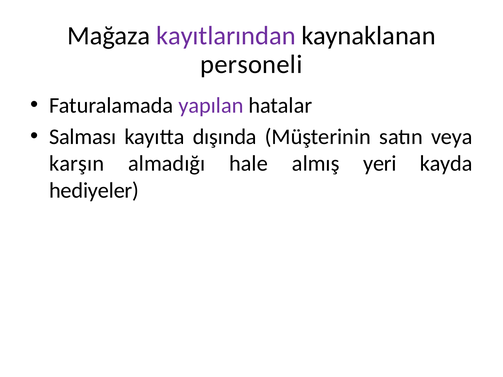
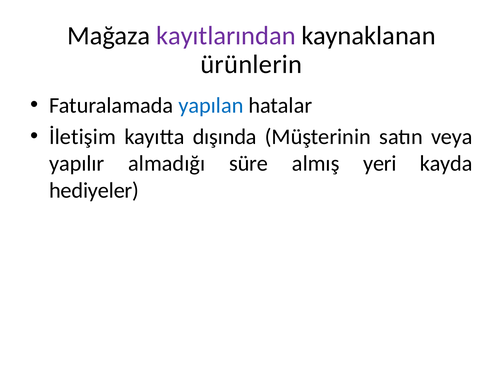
personeli: personeli -> ürünlerin
yapılan colour: purple -> blue
Salması: Salması -> İletişim
karşın: karşın -> yapılır
hale: hale -> süre
